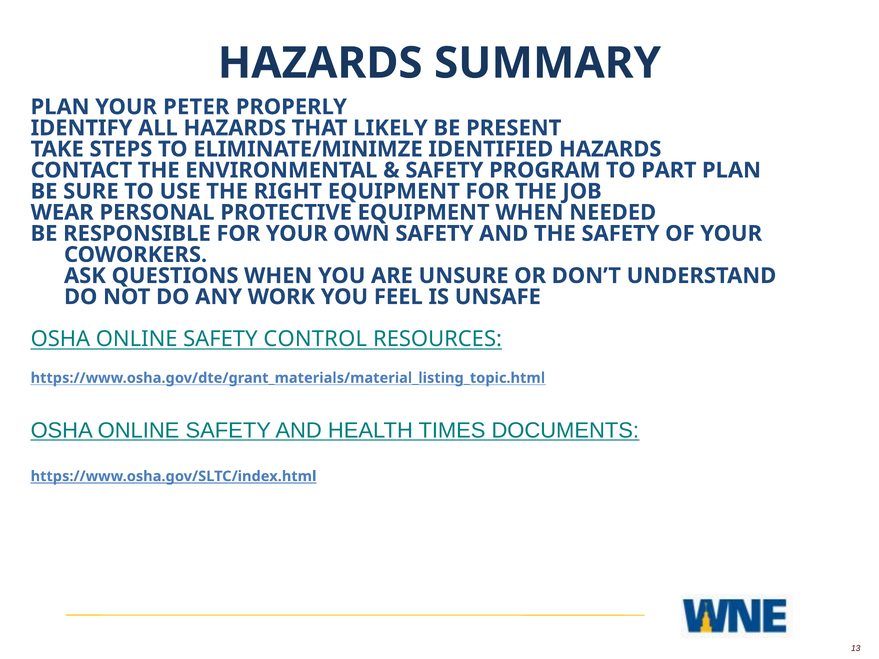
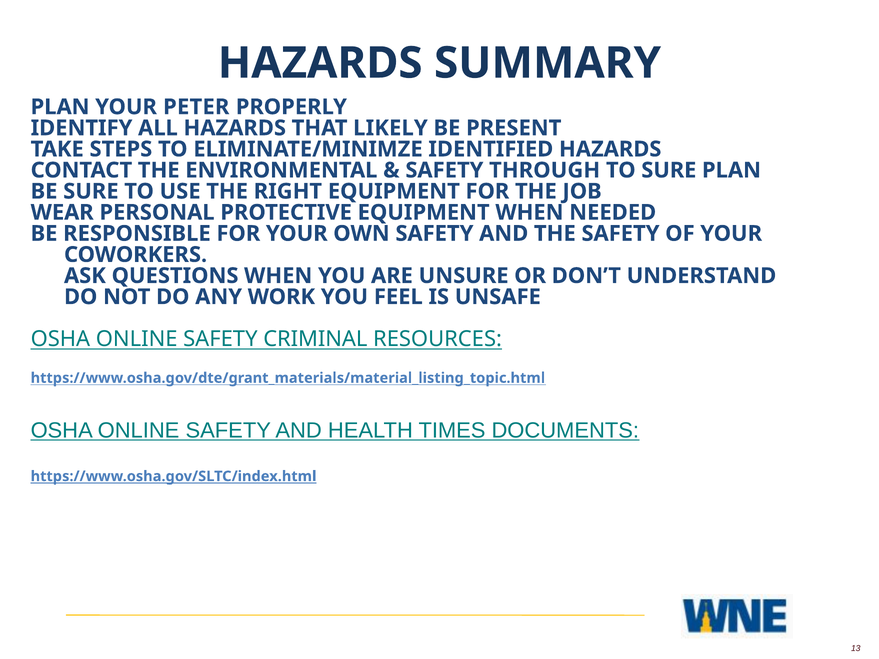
PROGRAM: PROGRAM -> THROUGH
TO PART: PART -> SURE
CONTROL: CONTROL -> CRIMINAL
